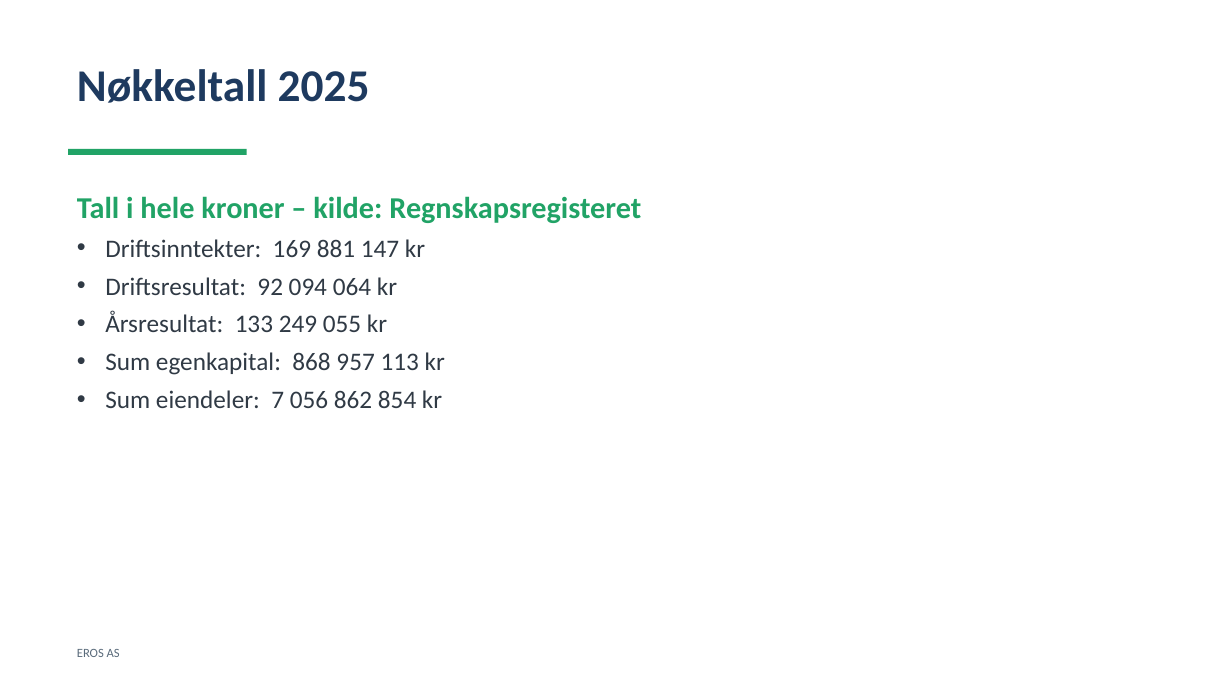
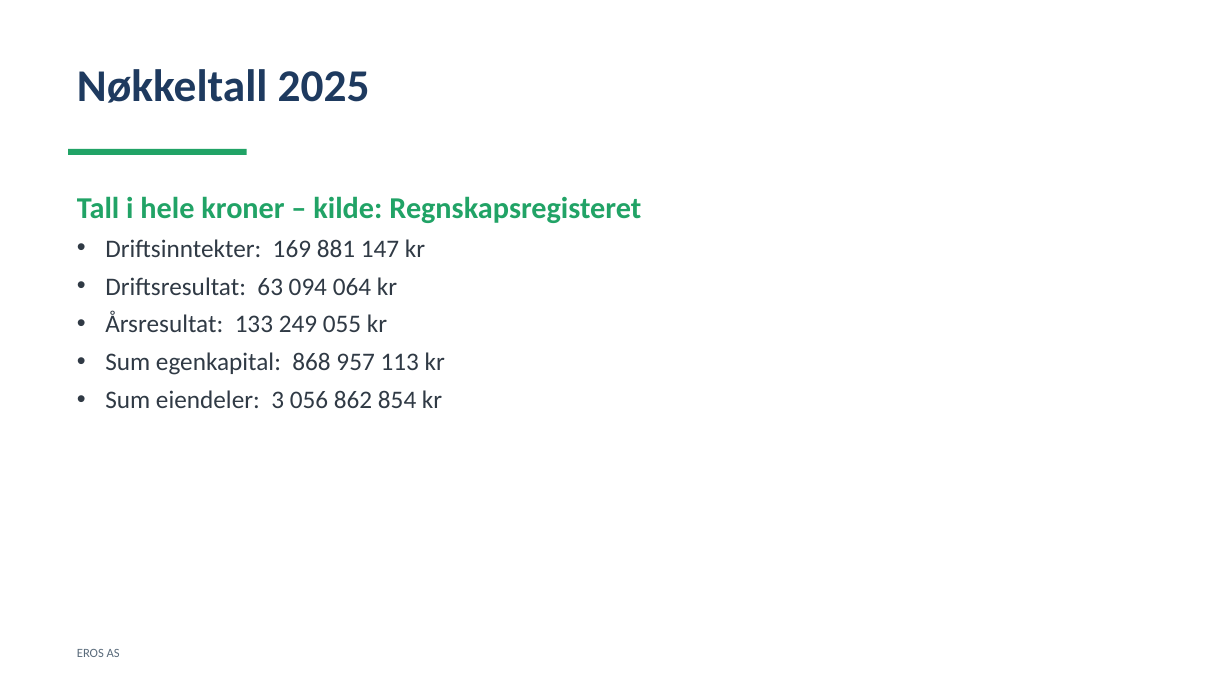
92: 92 -> 63
7: 7 -> 3
